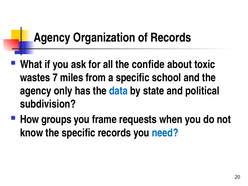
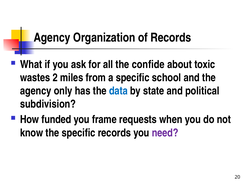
7: 7 -> 2
groups: groups -> funded
need colour: blue -> purple
